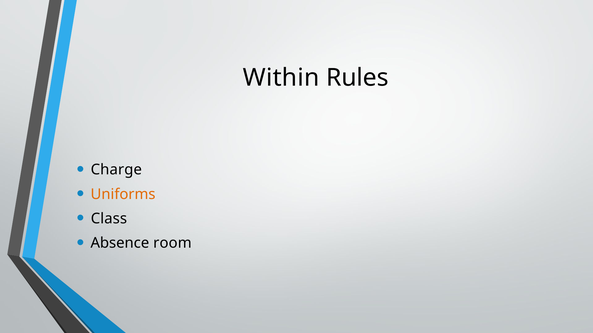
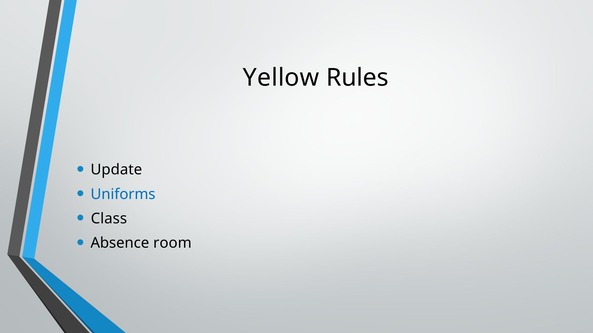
Within: Within -> Yellow
Charge: Charge -> Update
Uniforms colour: orange -> blue
